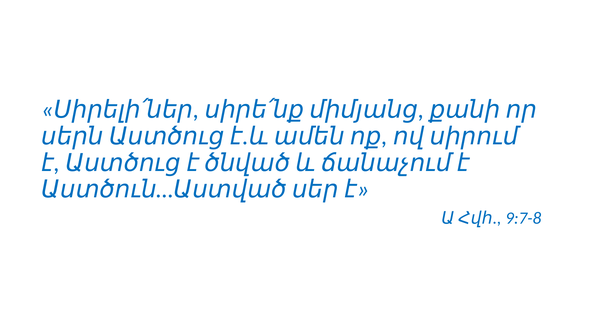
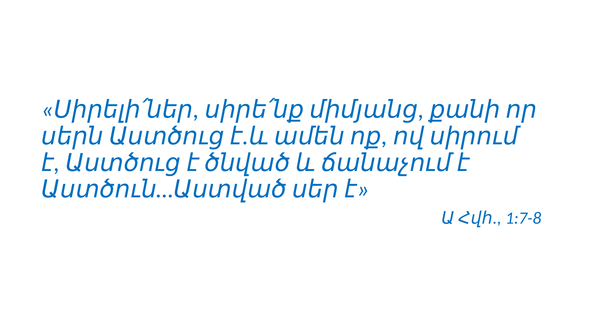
9:7-8: 9:7-8 -> 1:7-8
